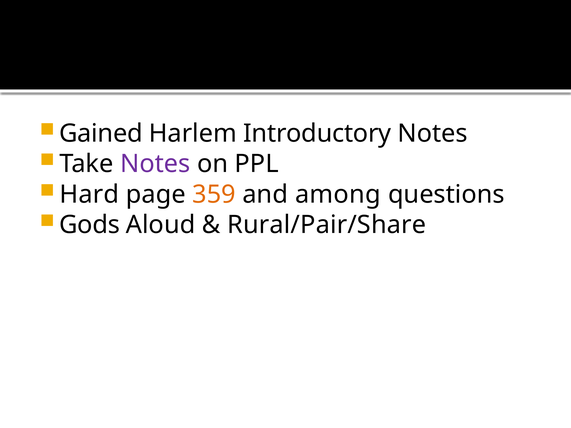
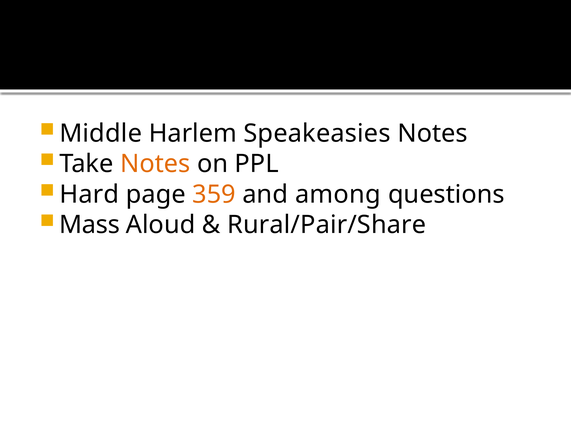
Gained: Gained -> Middle
Introductory: Introductory -> Speakeasies
Notes at (155, 164) colour: purple -> orange
Gods: Gods -> Mass
